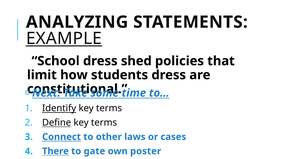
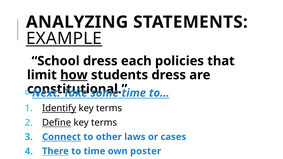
shed: shed -> each
how underline: none -> present
to gate: gate -> time
